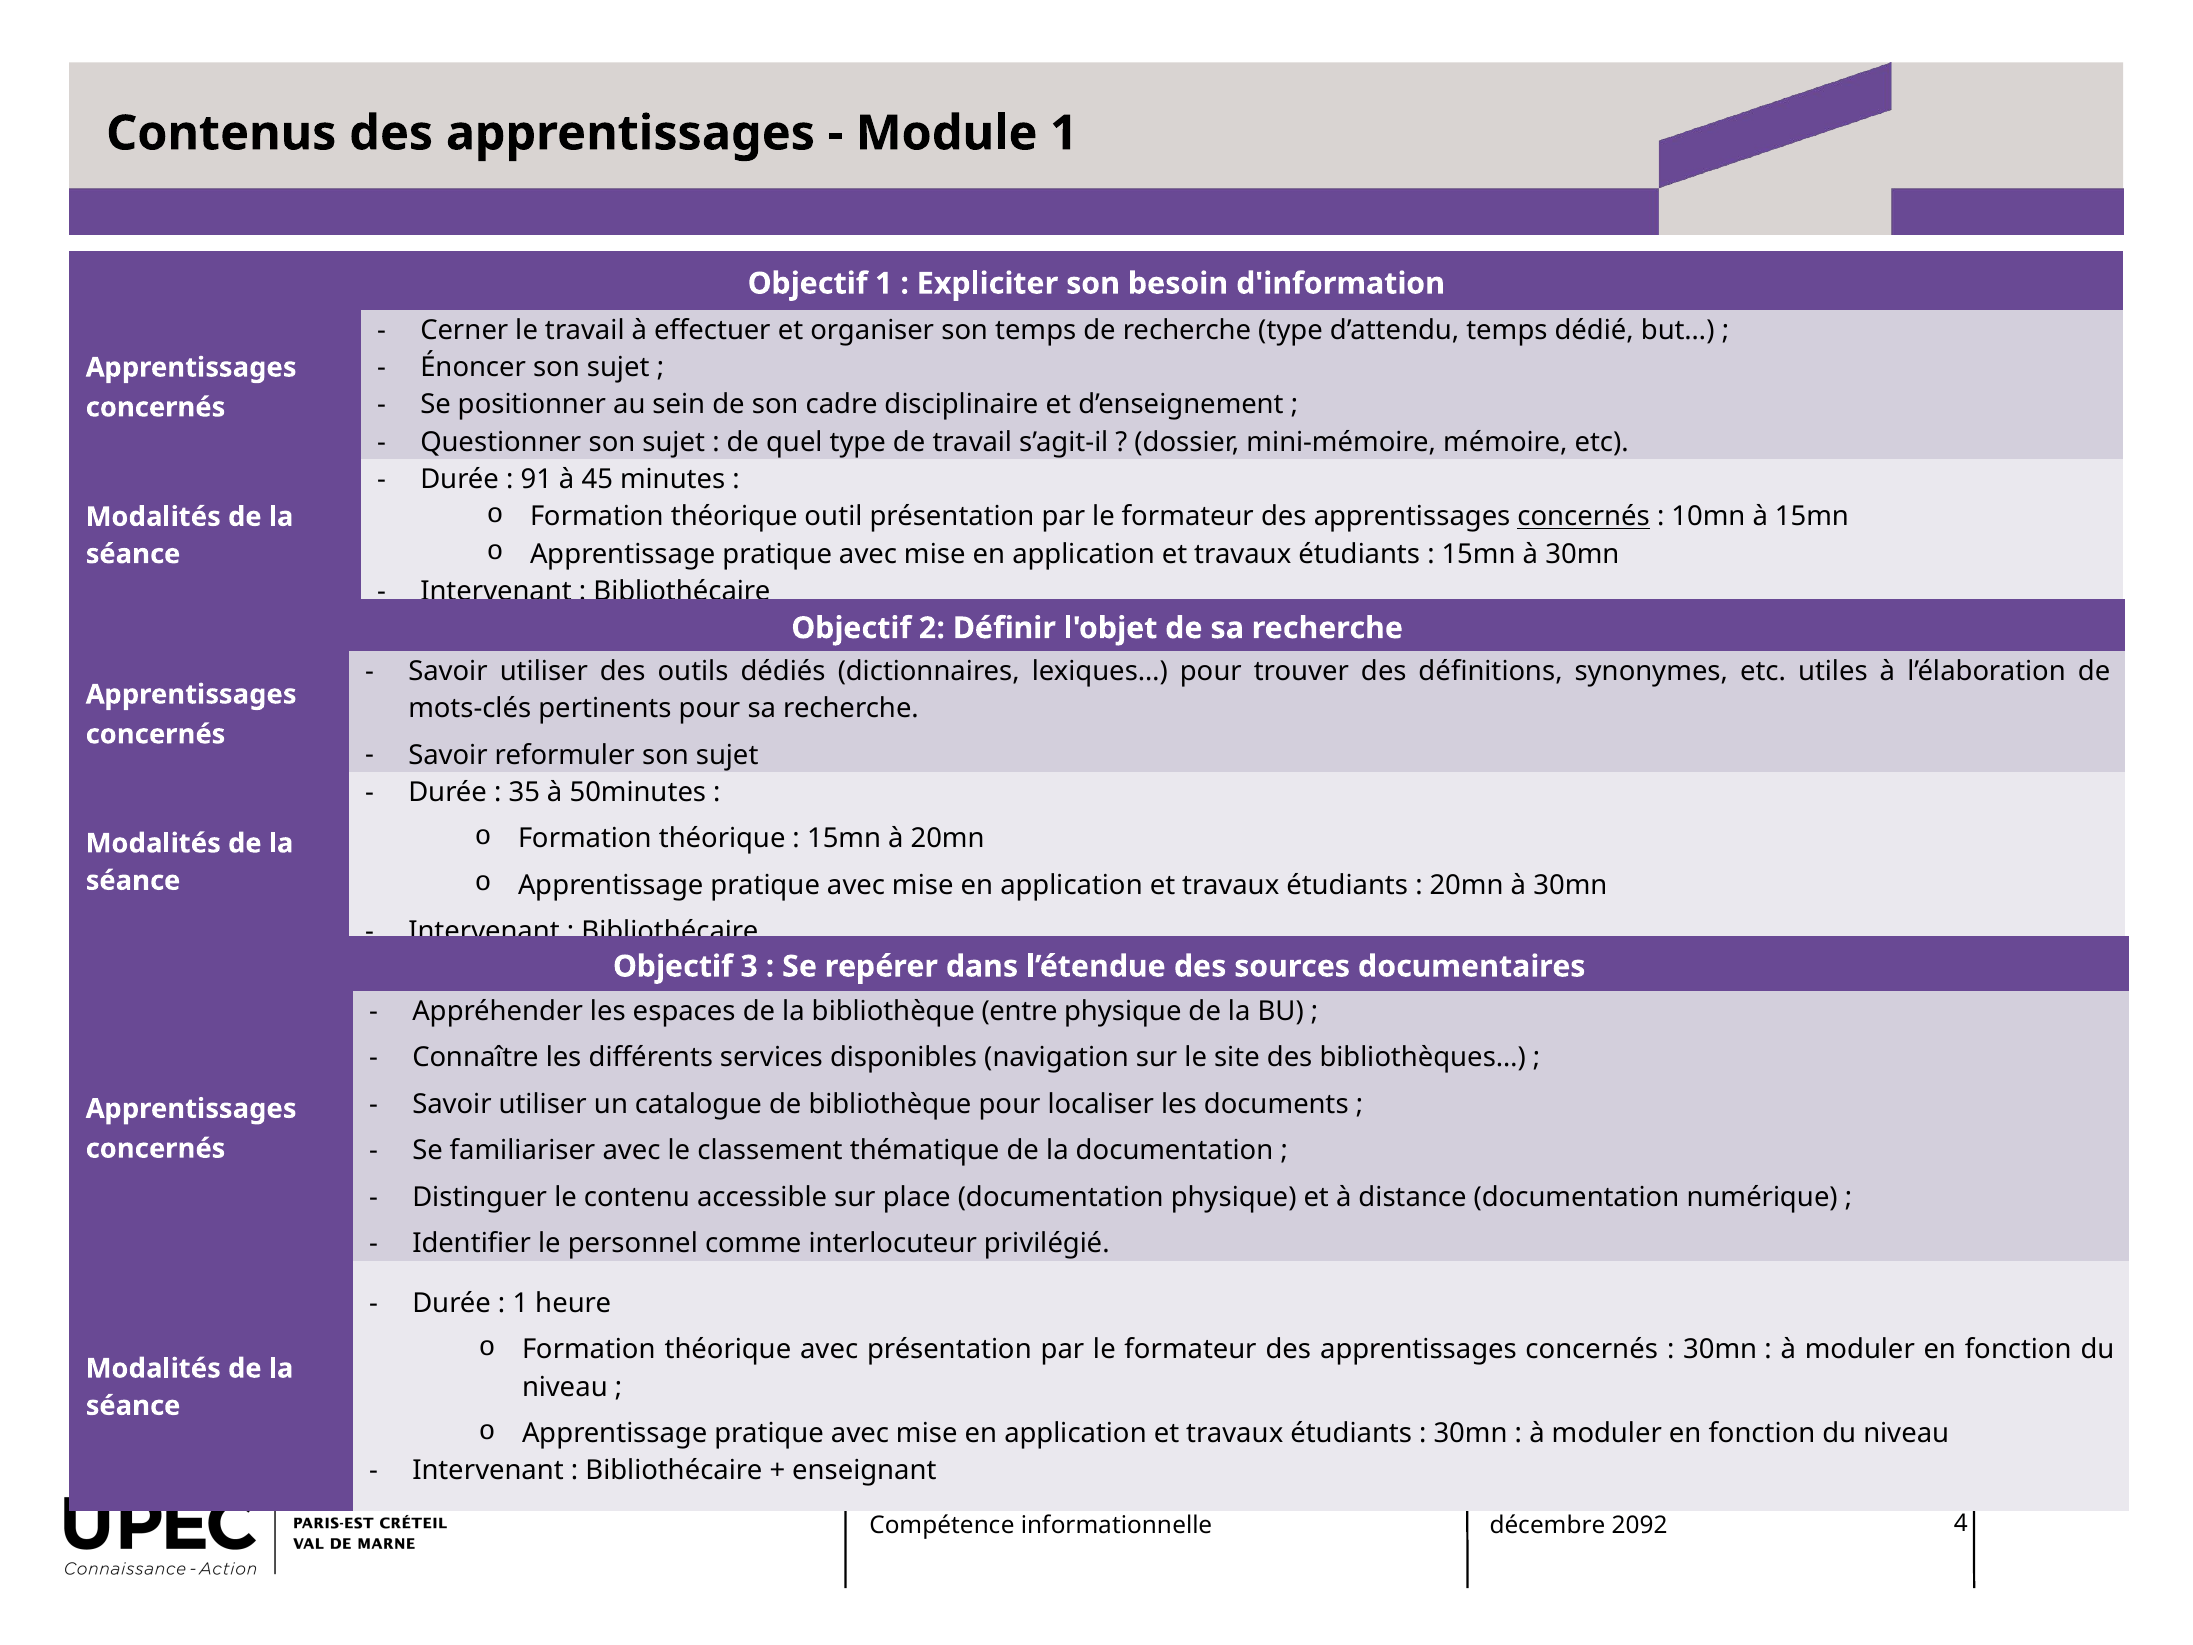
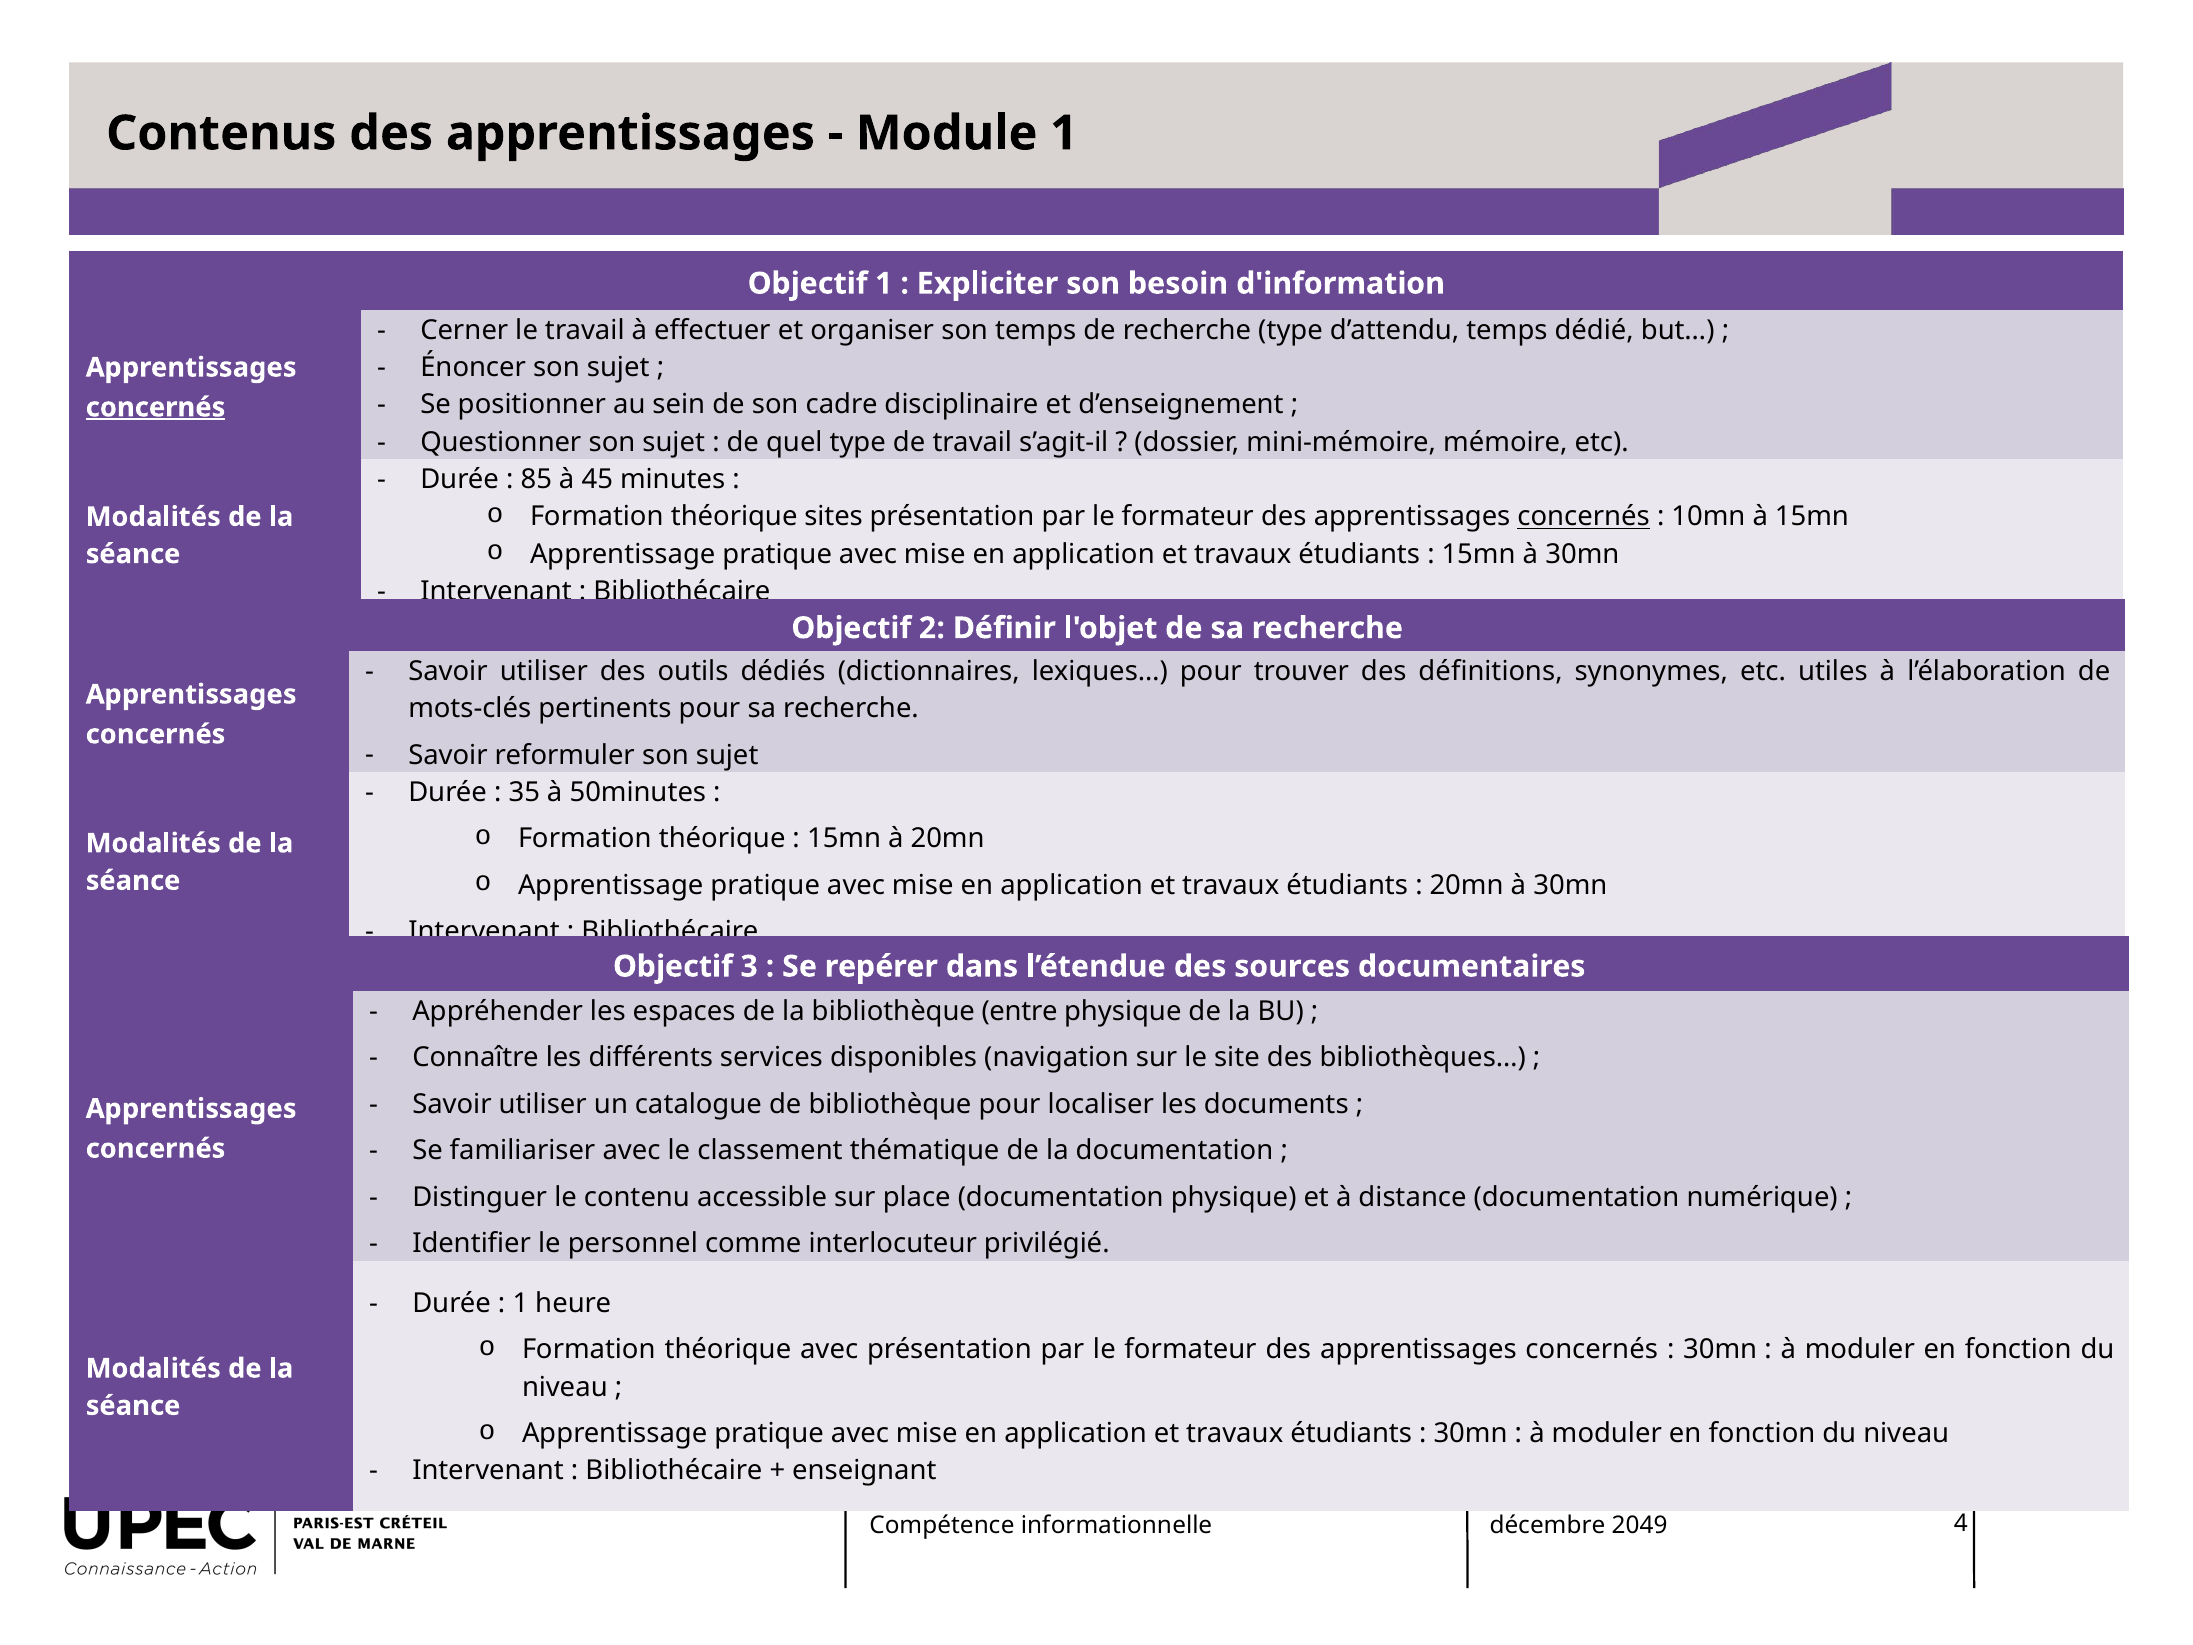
concernés at (156, 407) underline: none -> present
91: 91 -> 85
outil: outil -> sites
2092: 2092 -> 2049
